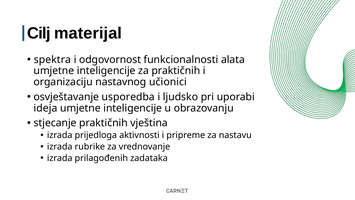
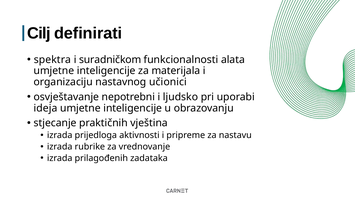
materijal: materijal -> definirati
odgovornost: odgovornost -> suradničkom
za praktičnih: praktičnih -> materijala
usporedba: usporedba -> nepotrebni
